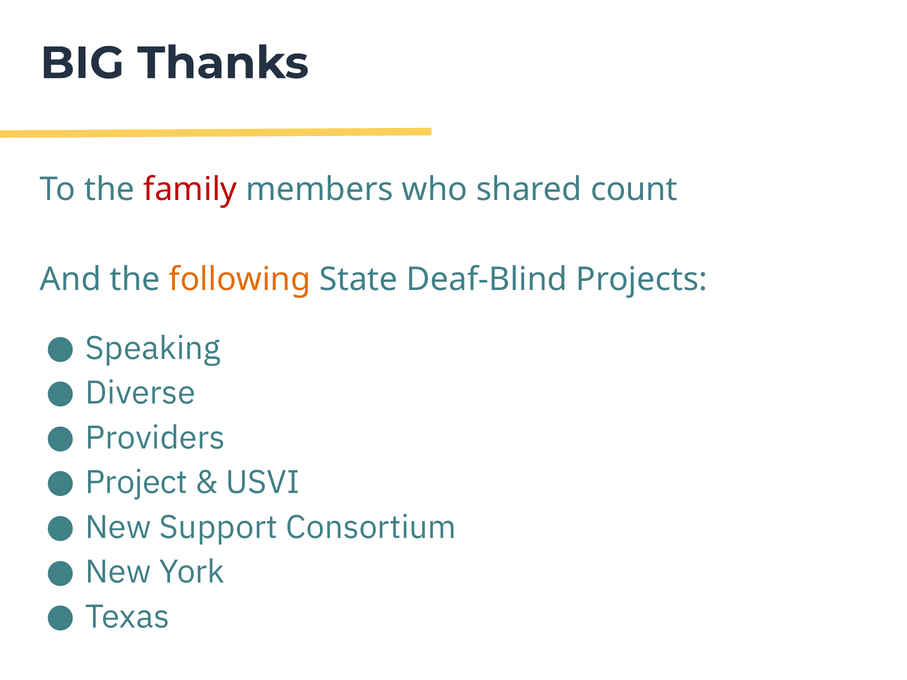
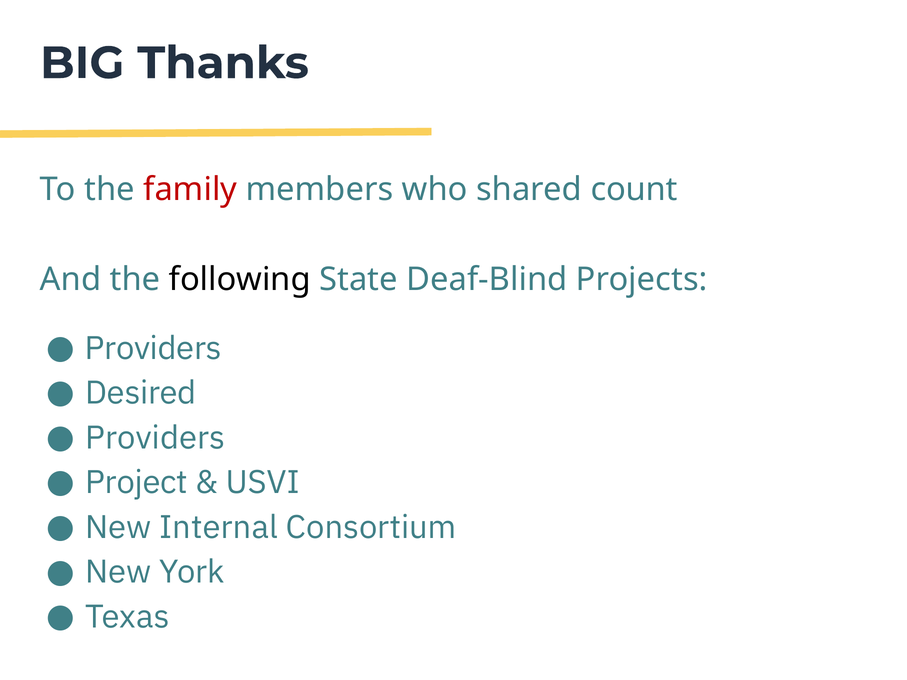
following colour: orange -> black
Speaking at (153, 348): Speaking -> Providers
Diverse: Diverse -> Desired
Support: Support -> Internal
